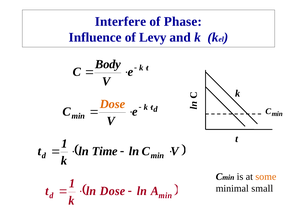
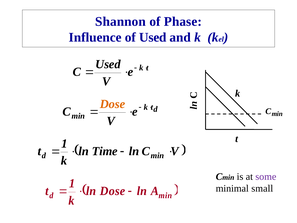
Interfere: Interfere -> Shannon
of Levy: Levy -> Used
Body at (108, 64): Body -> Used
some colour: orange -> purple
